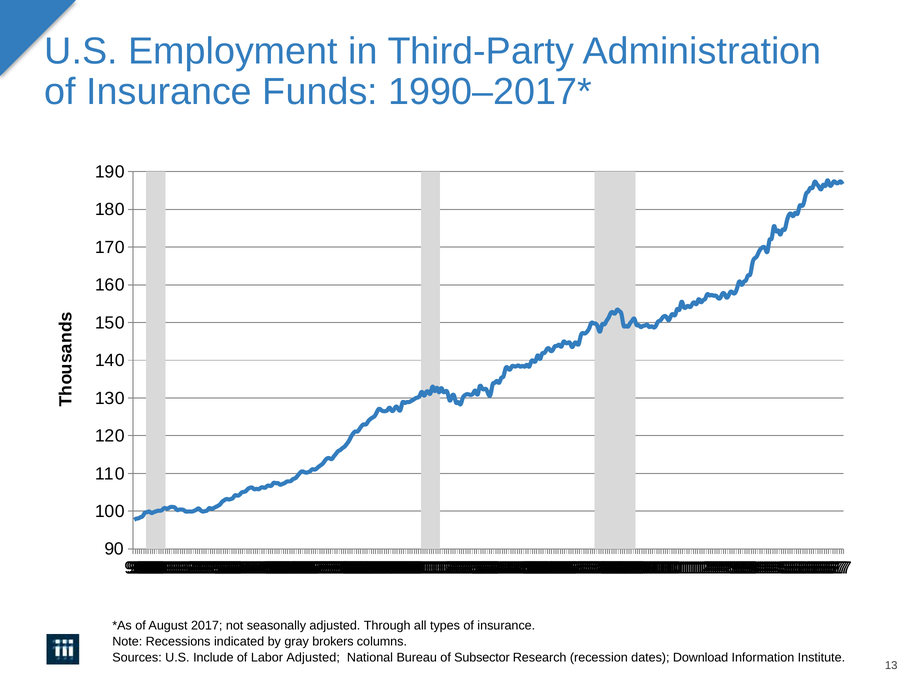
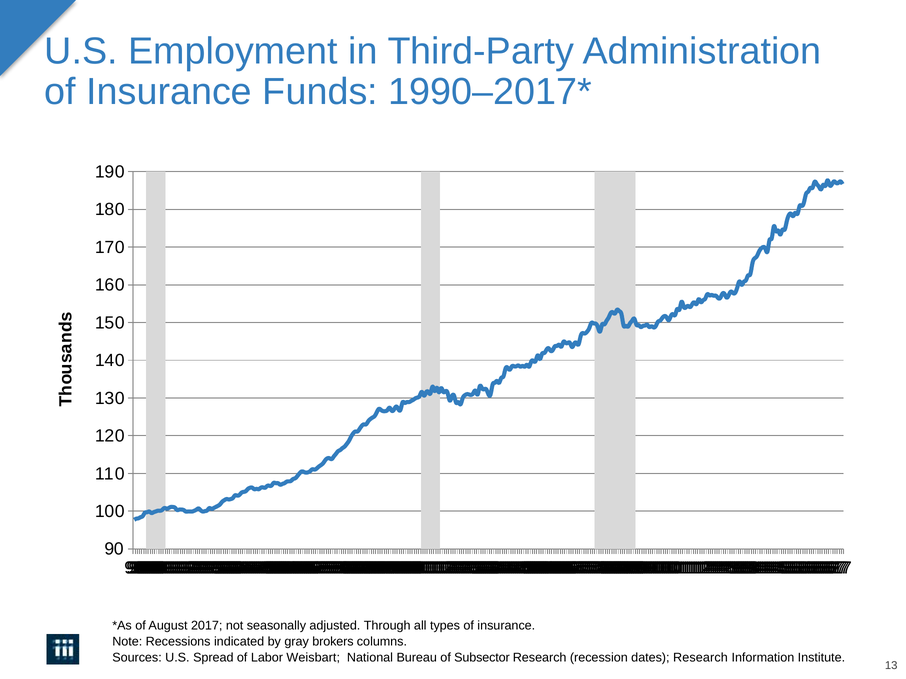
Include: Include -> Spread
Labor Adjusted: Adjusted -> Weisbart
dates Download: Download -> Research
